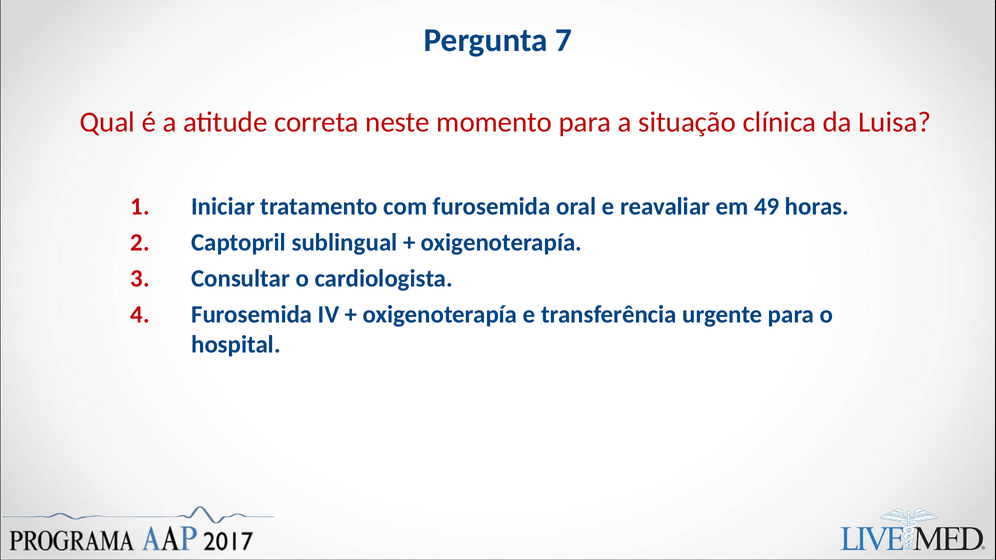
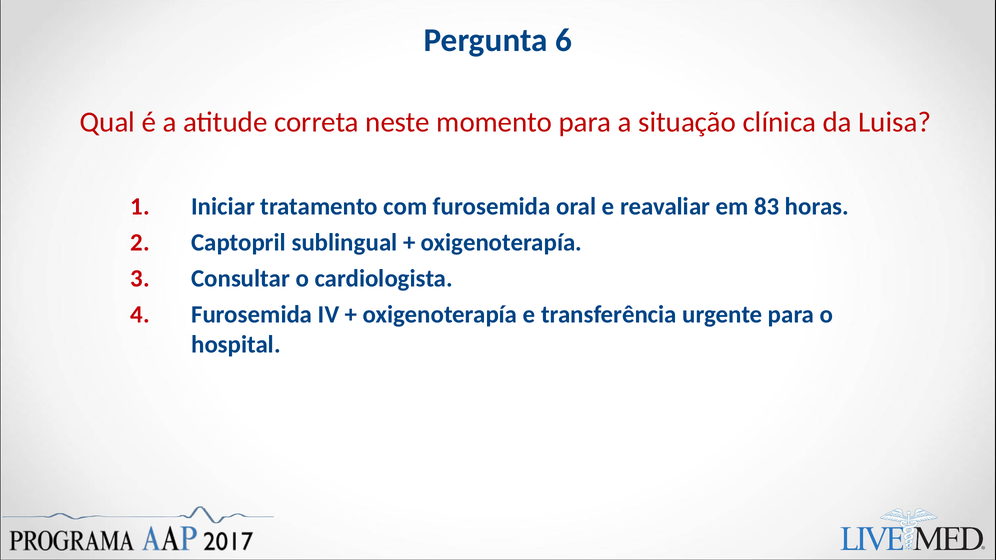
7: 7 -> 6
49: 49 -> 83
